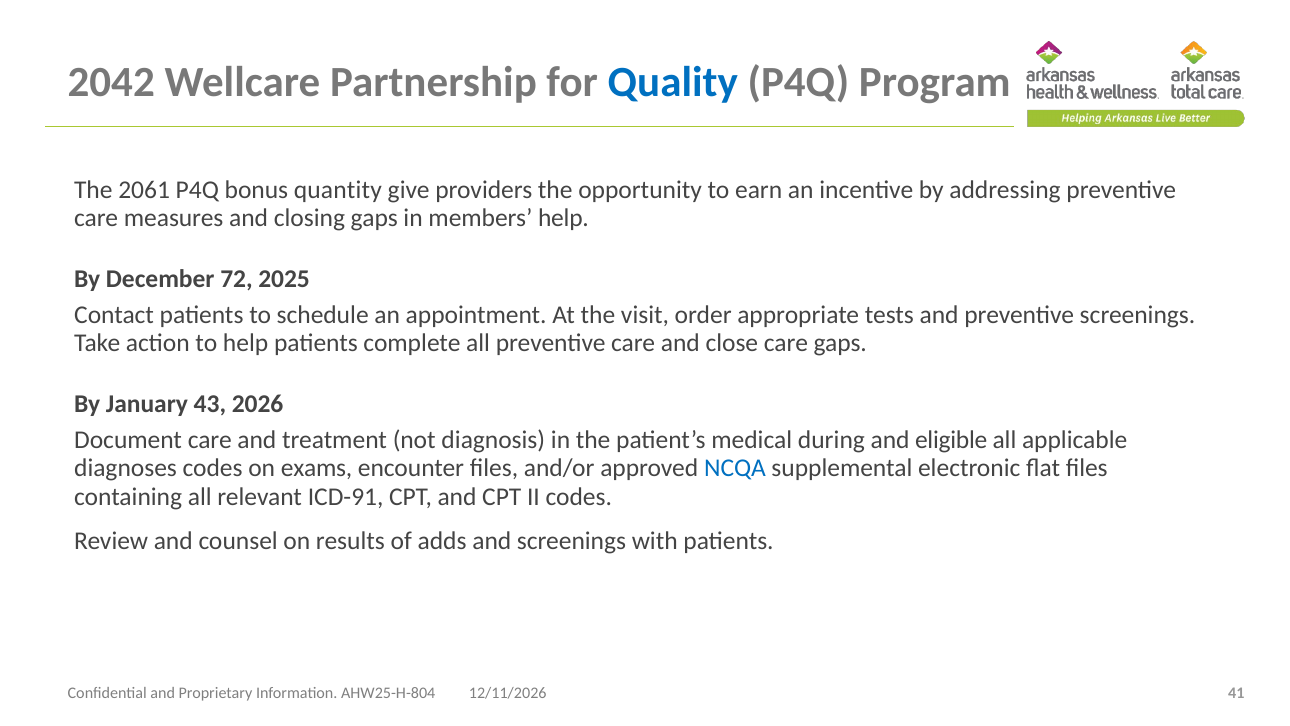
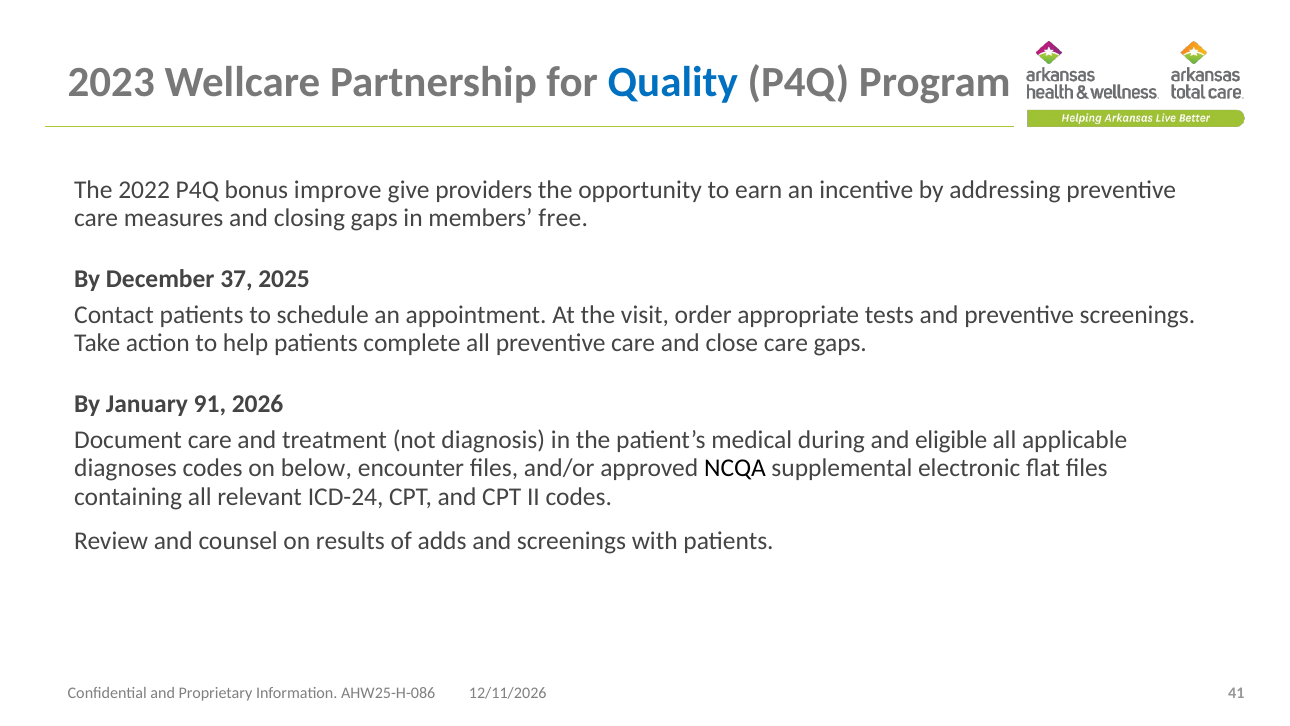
2042: 2042 -> 2023
2061: 2061 -> 2022
quantity: quantity -> improve
members help: help -> free
72: 72 -> 37
43: 43 -> 91
exams: exams -> below
NCQA colour: blue -> black
ICD-91: ICD-91 -> ICD-24
AHW25-H-804: AHW25-H-804 -> AHW25-H-086
